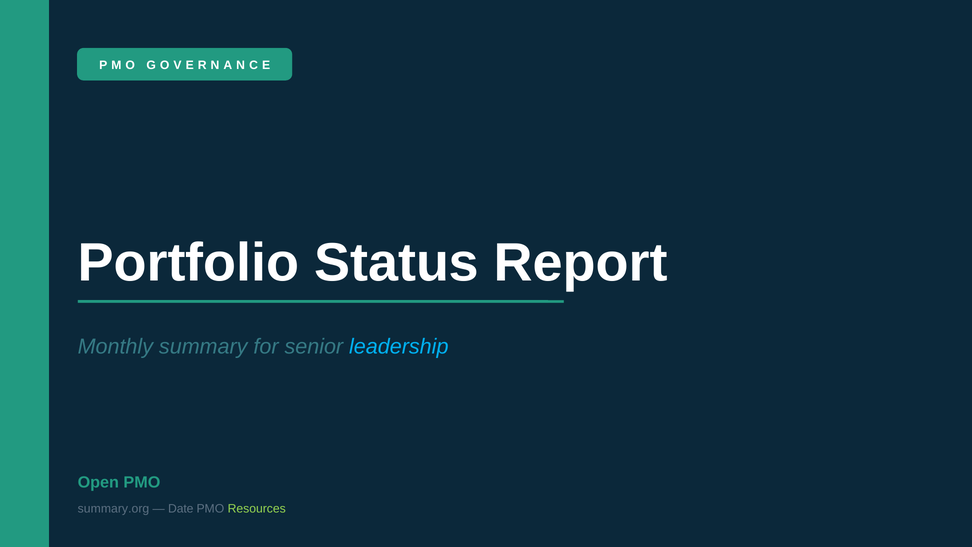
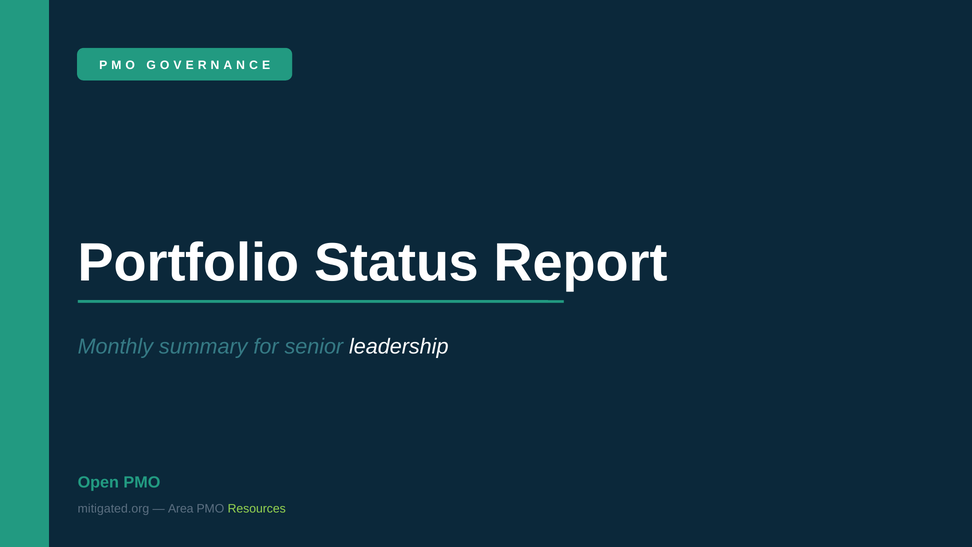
leadership colour: light blue -> white
summary.org: summary.org -> mitigated.org
Date: Date -> Area
